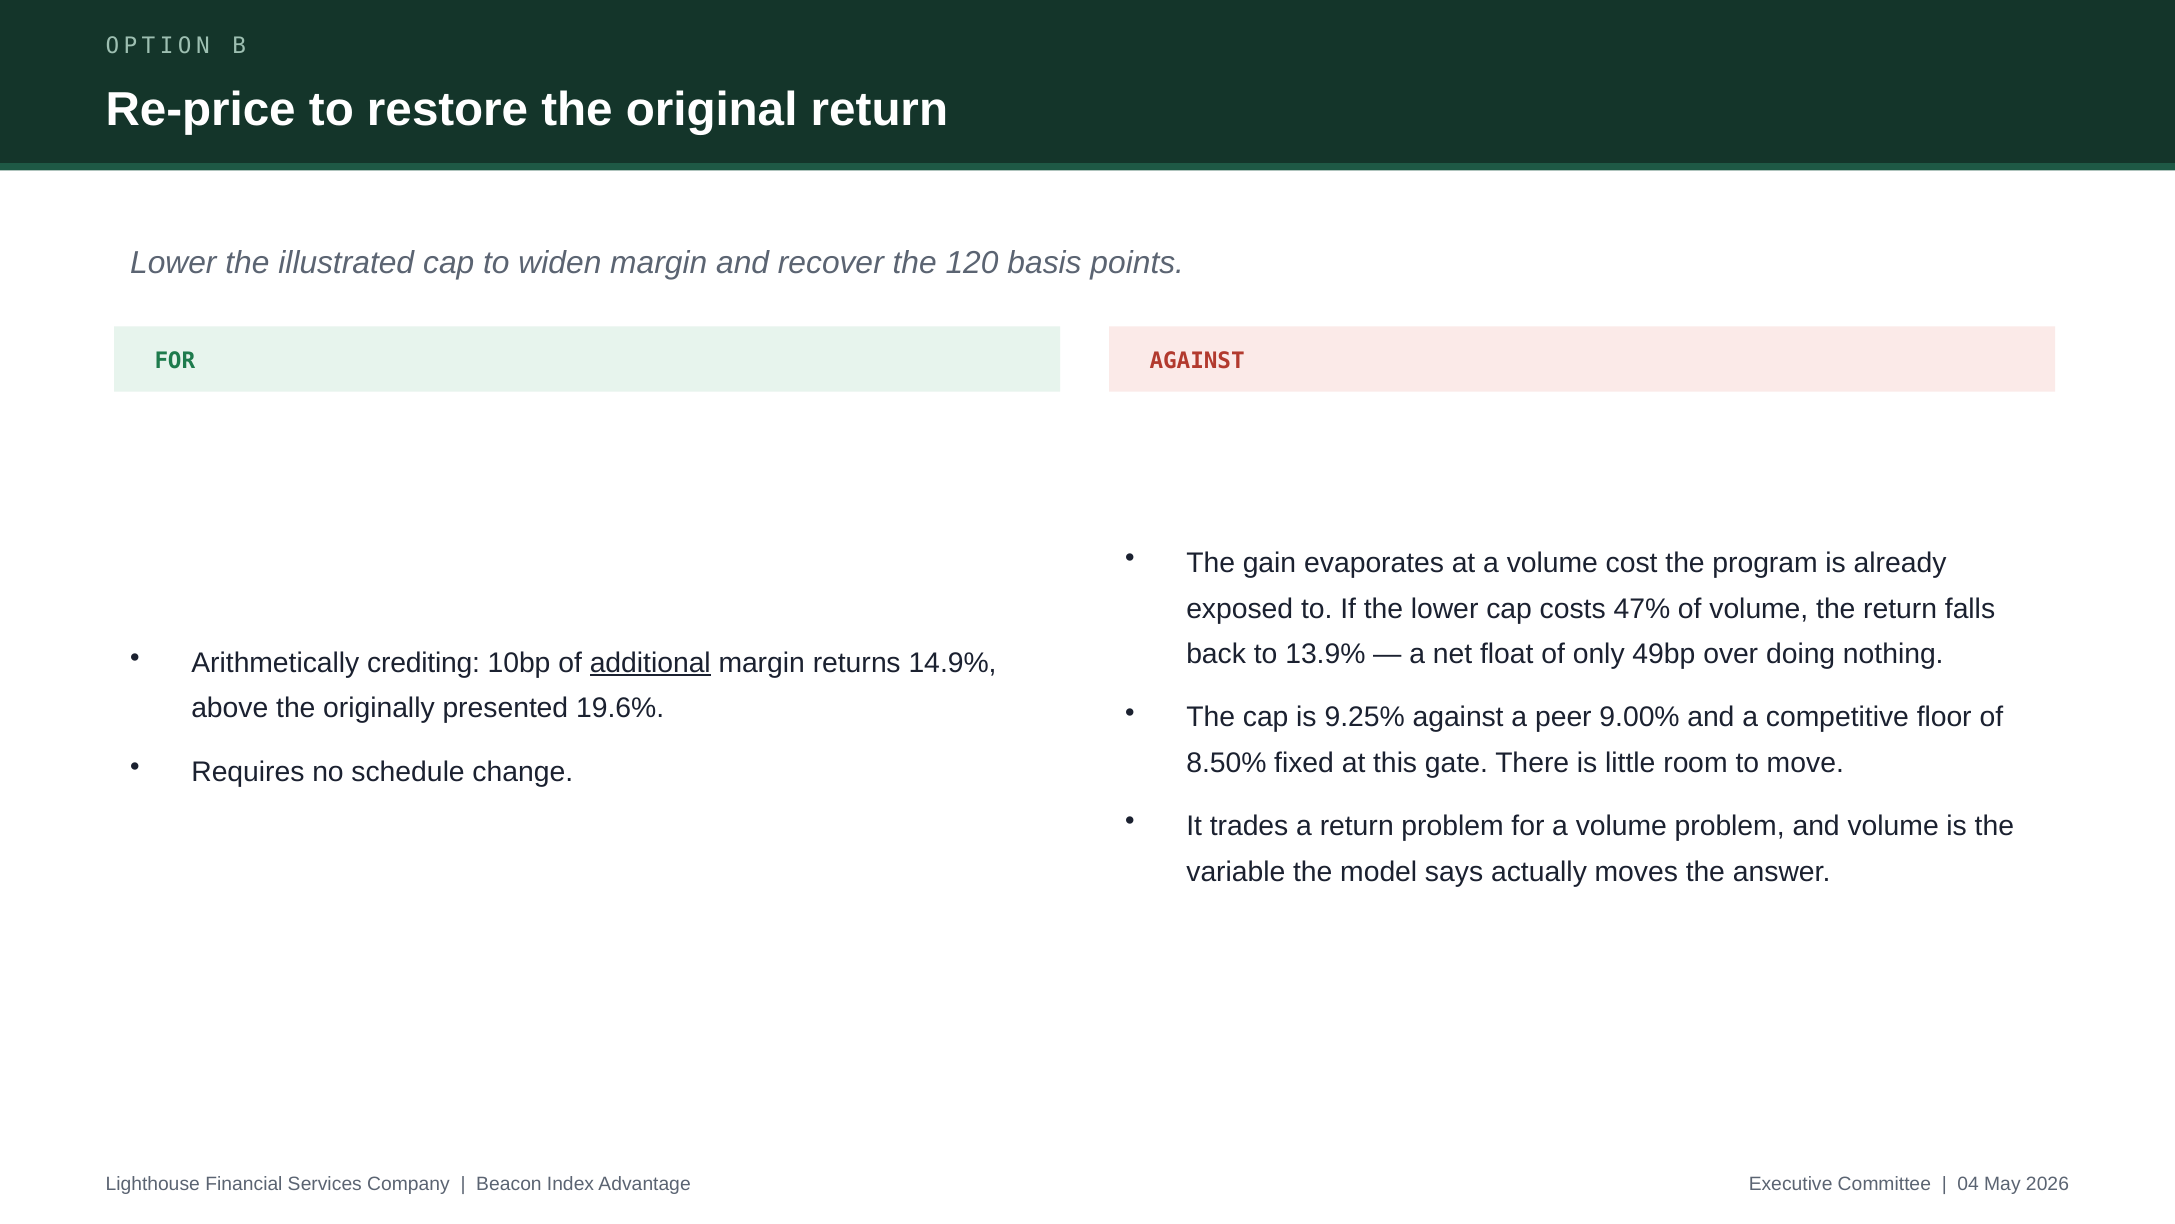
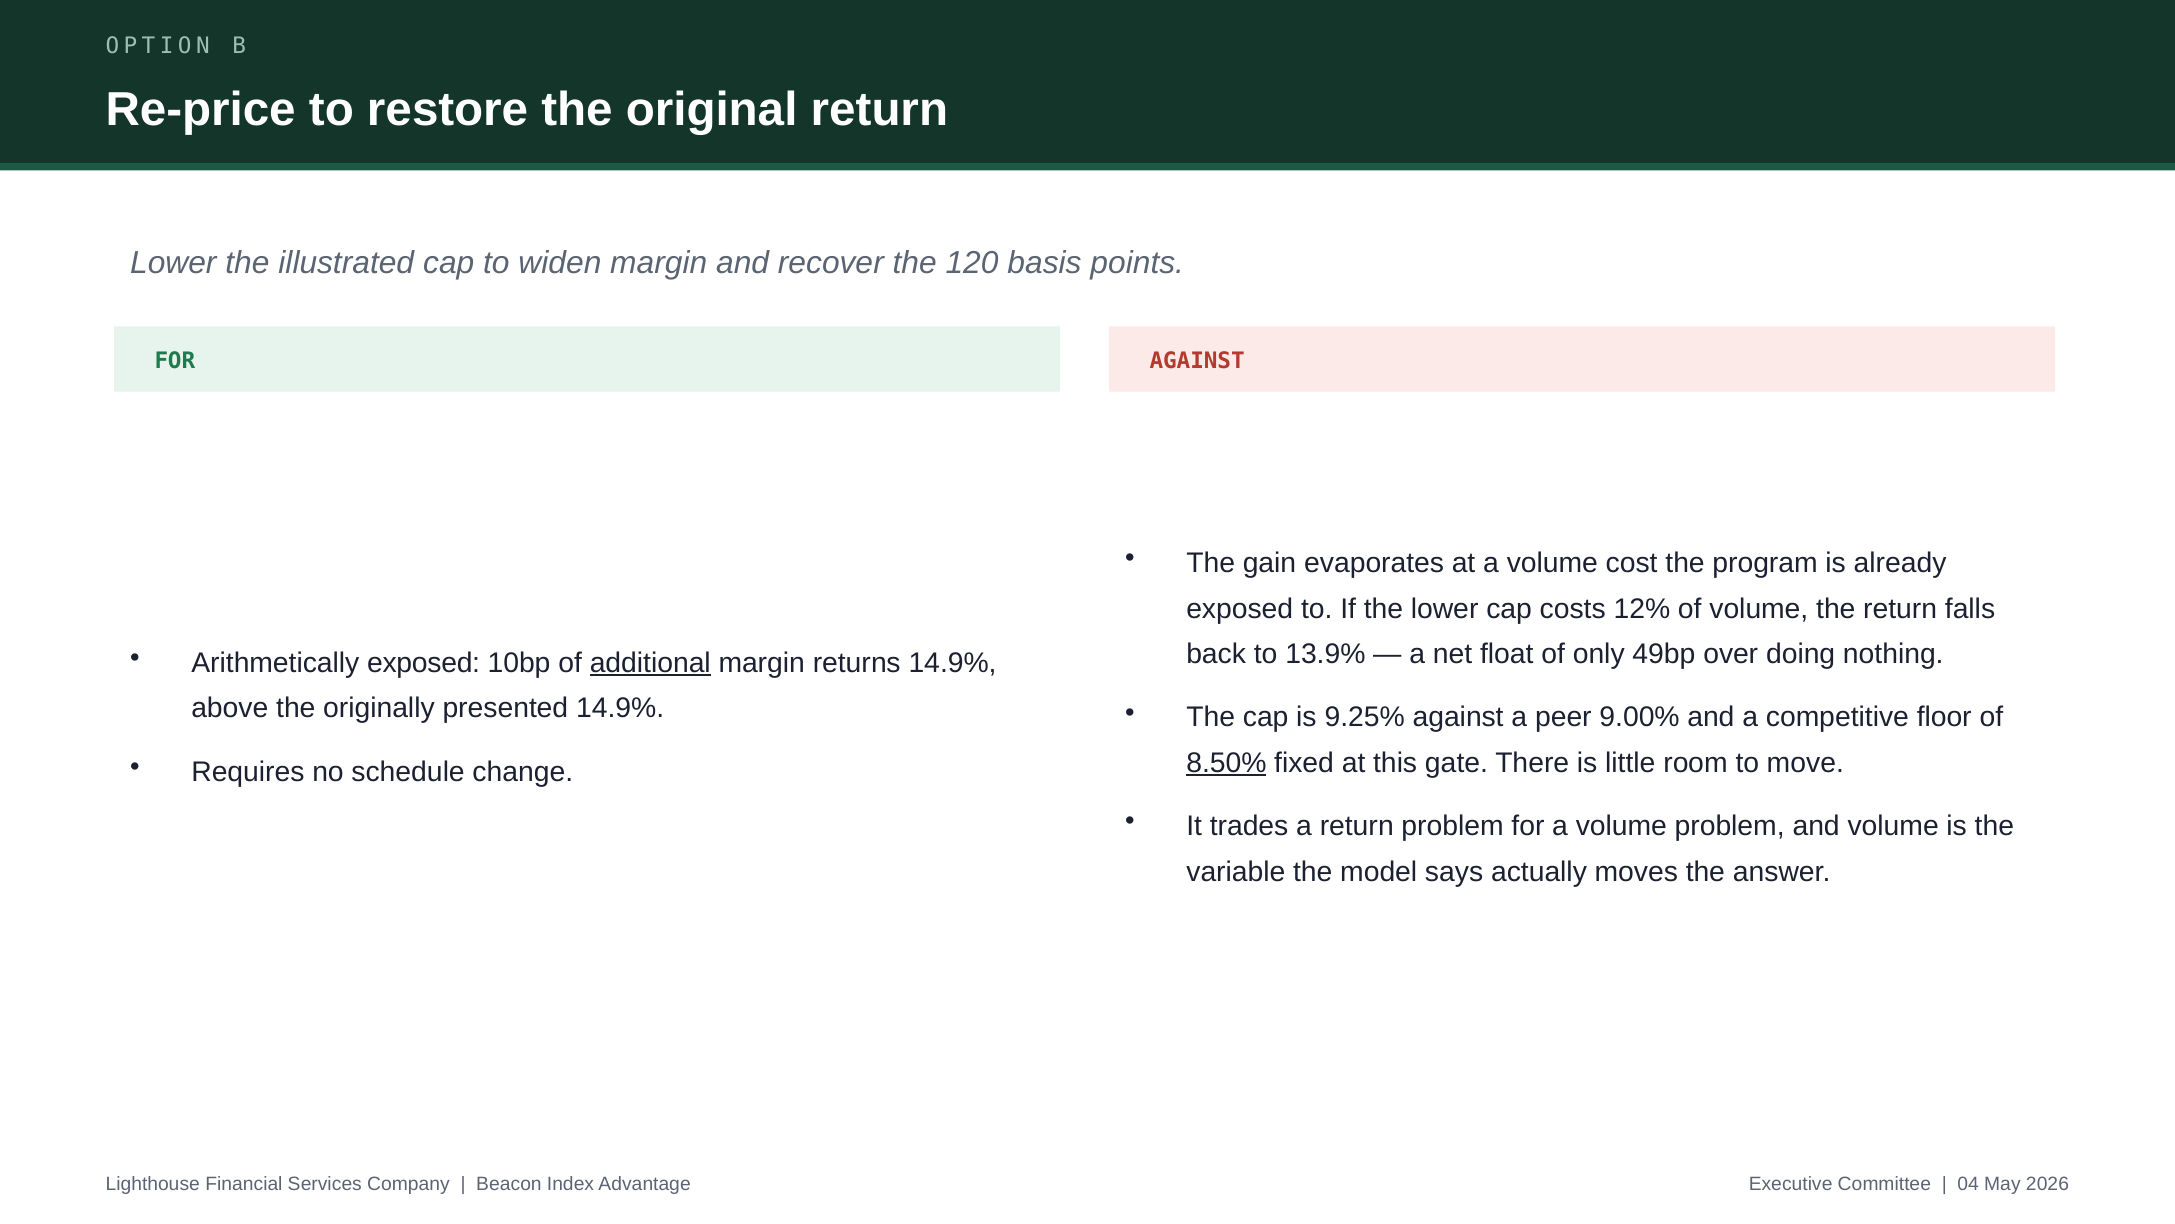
47%: 47% -> 12%
Arithmetically crediting: crediting -> exposed
presented 19.6%: 19.6% -> 14.9%
8.50% underline: none -> present
